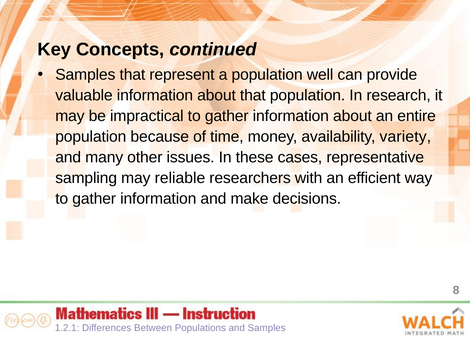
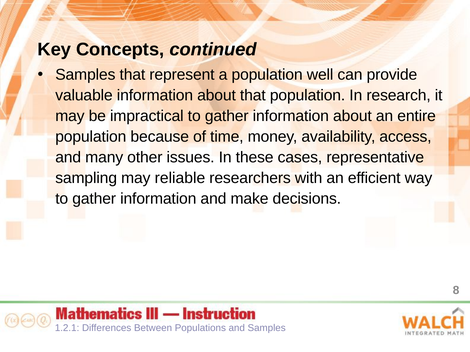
variety: variety -> access
